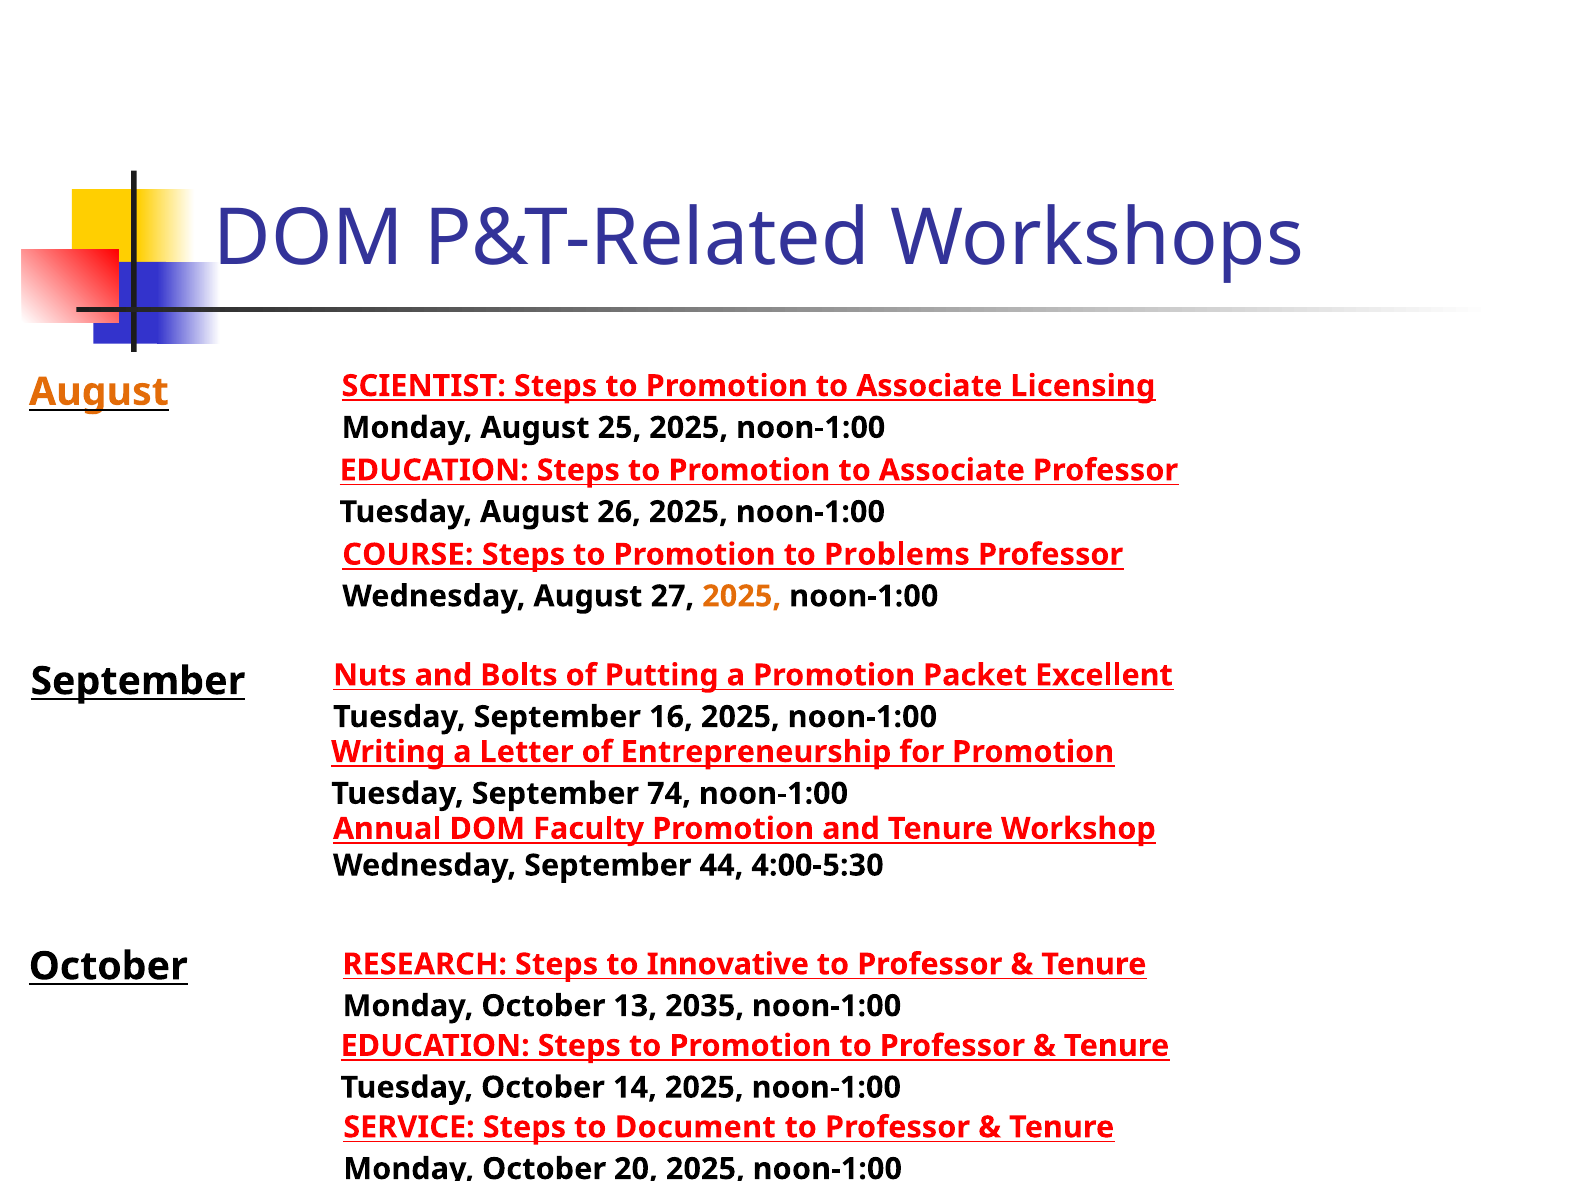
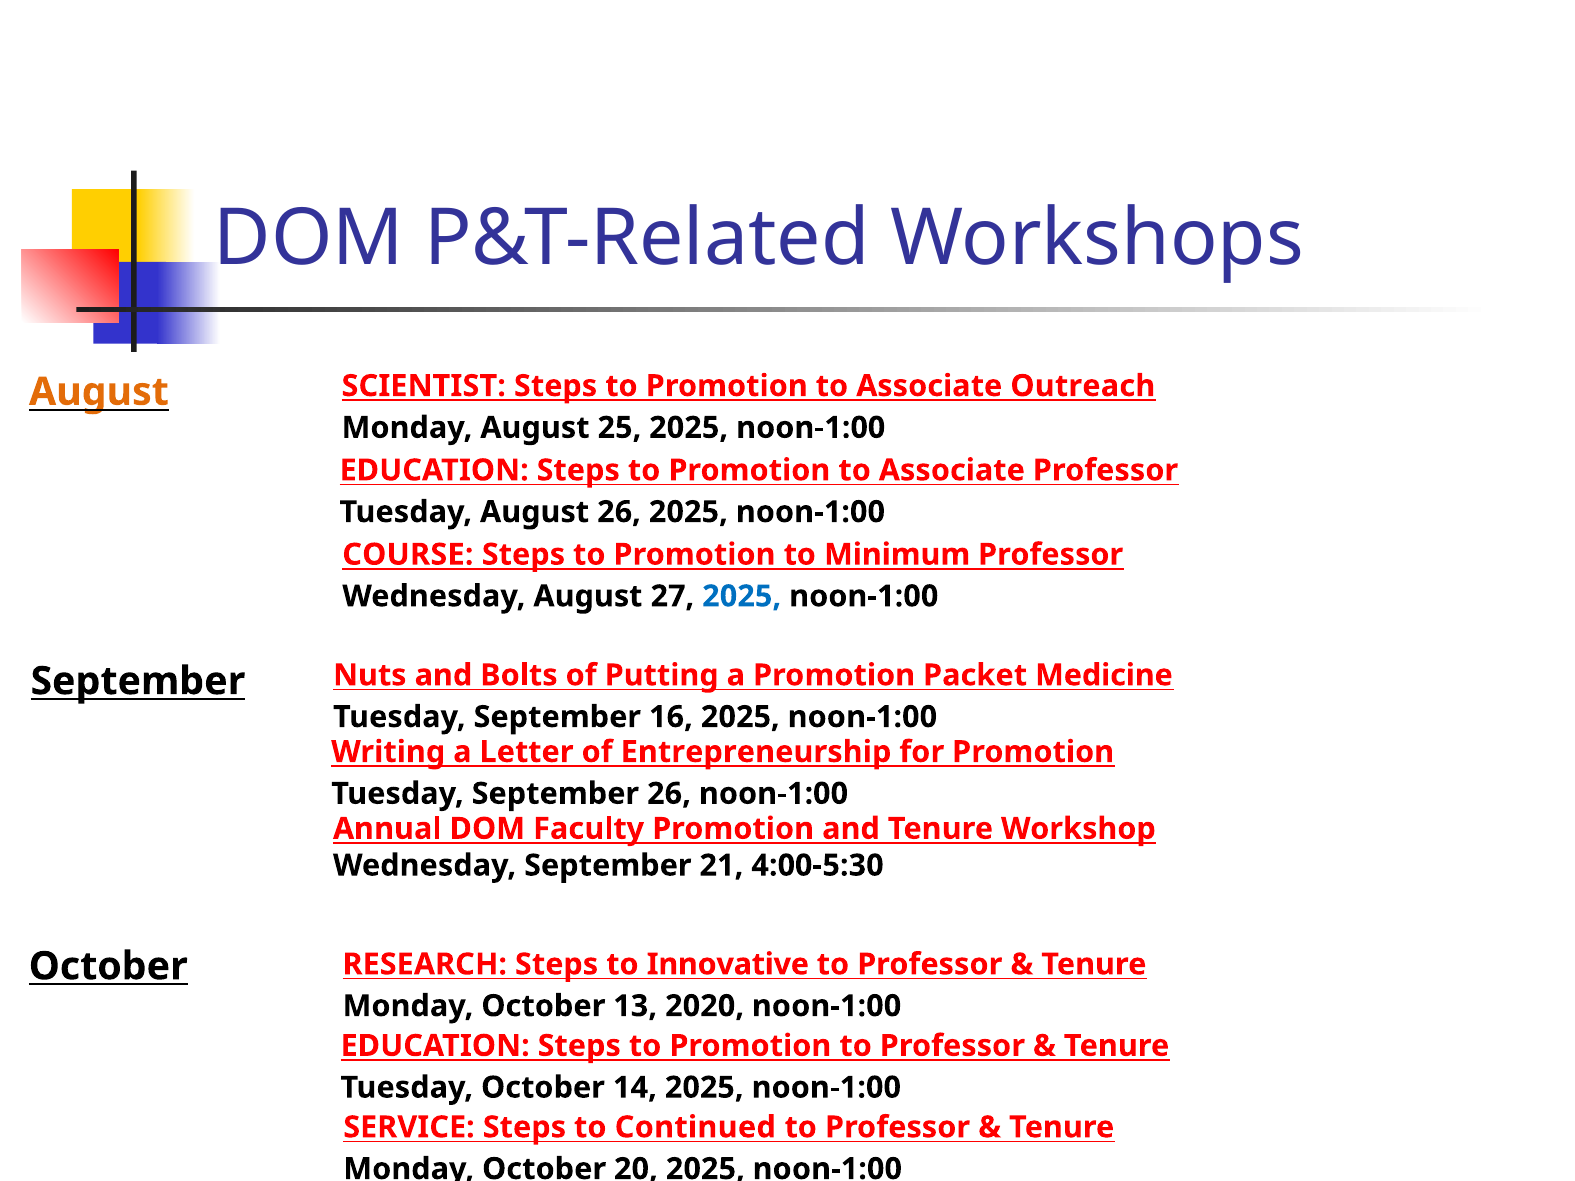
Licensing: Licensing -> Outreach
Problems: Problems -> Minimum
2025 at (742, 596) colour: orange -> blue
Excellent: Excellent -> Medicine
September 74: 74 -> 26
44: 44 -> 21
2035: 2035 -> 2020
Document: Document -> Continued
